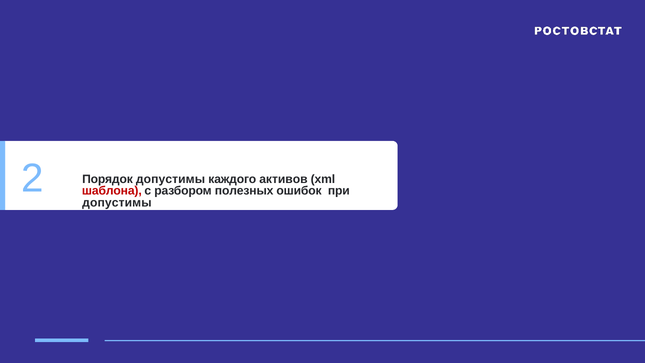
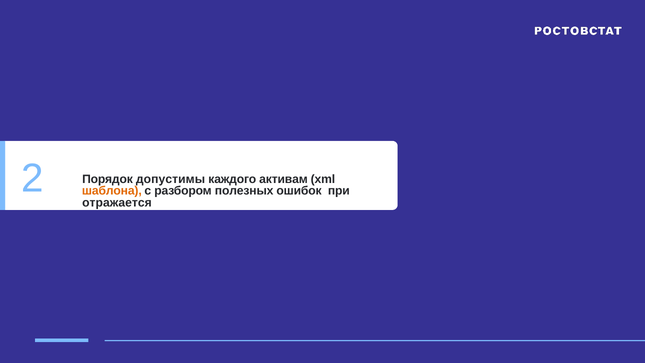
активов: активов -> активам
шаблона colour: red -> orange
допустимы at (117, 203): допустимы -> отражается
